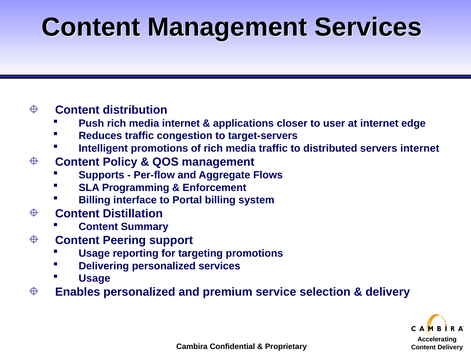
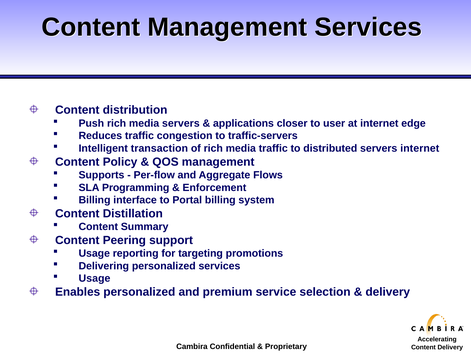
media internet: internet -> servers
target-servers: target-servers -> traffic-servers
Intelligent promotions: promotions -> transaction
